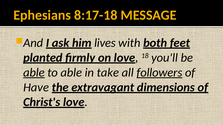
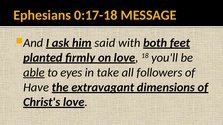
8:17-18: 8:17-18 -> 0:17-18
lives: lives -> said
to able: able -> eyes
followers underline: present -> none
